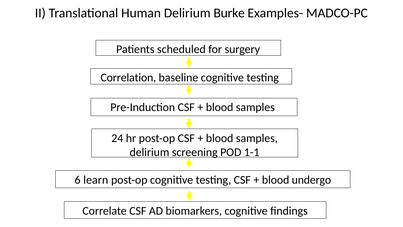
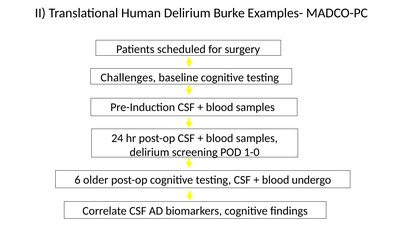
Correlation: Correlation -> Challenges
1-1: 1-1 -> 1-0
learn: learn -> older
